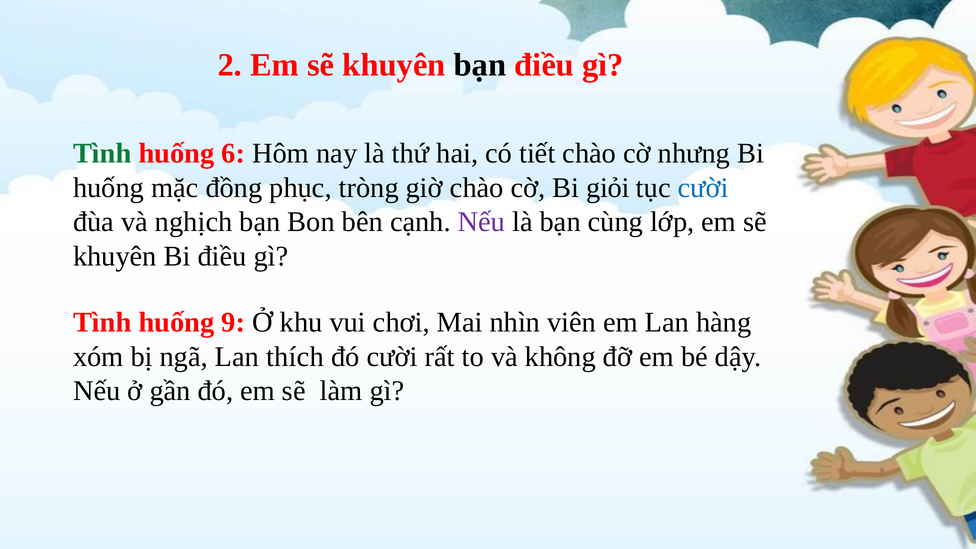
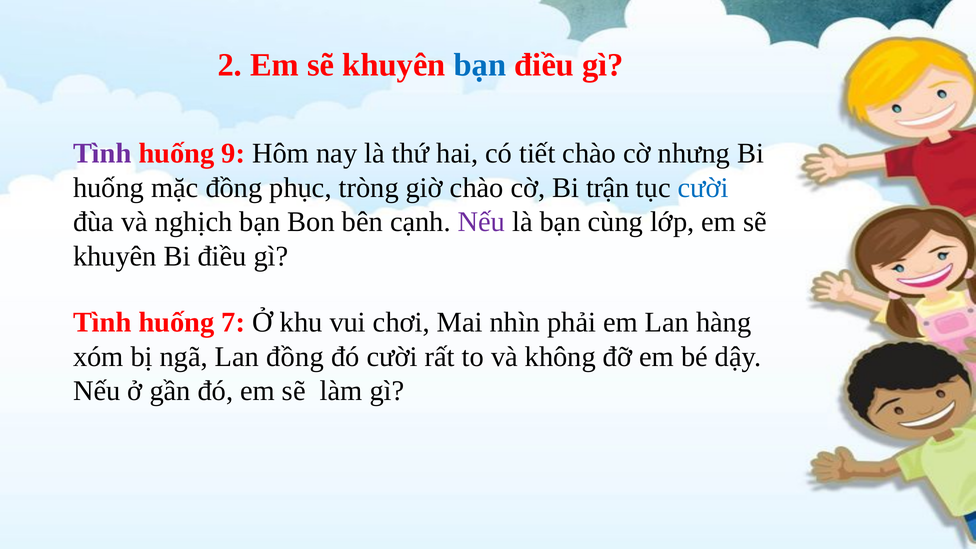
bạn at (480, 65) colour: black -> blue
Tình at (102, 154) colour: green -> purple
6: 6 -> 9
giỏi: giỏi -> trận
9: 9 -> 7
viên: viên -> phải
Lan thích: thích -> đồng
